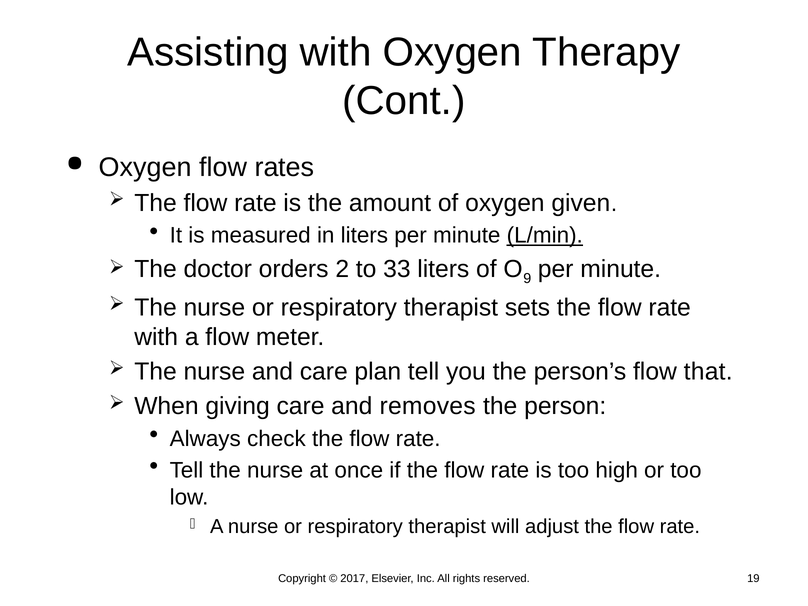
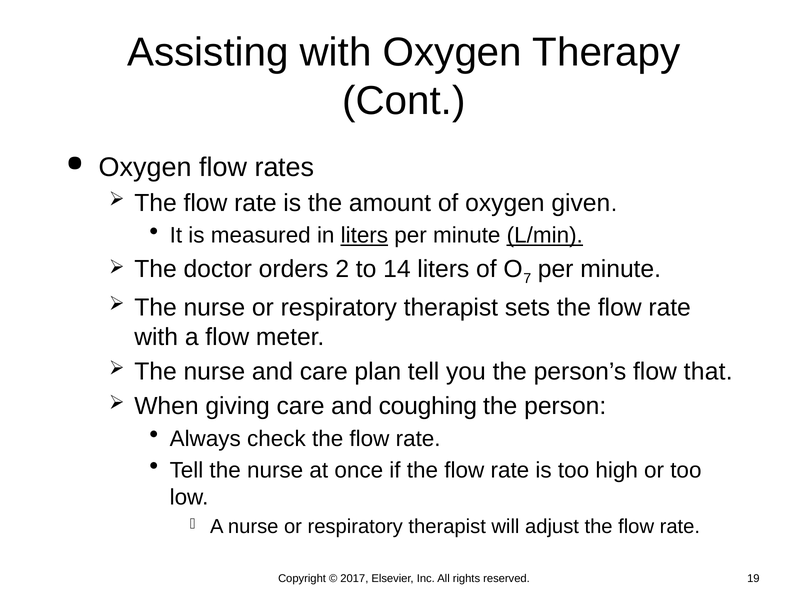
liters at (364, 235) underline: none -> present
33: 33 -> 14
9: 9 -> 7
removes: removes -> coughing
